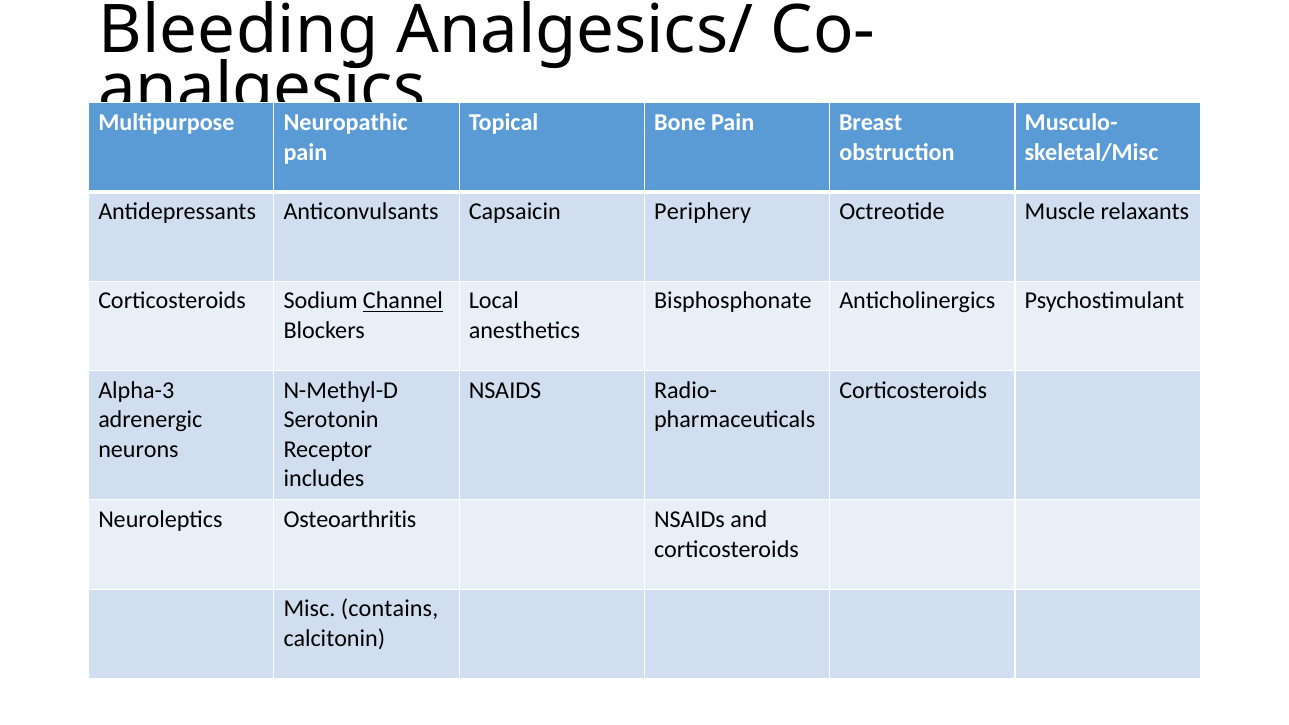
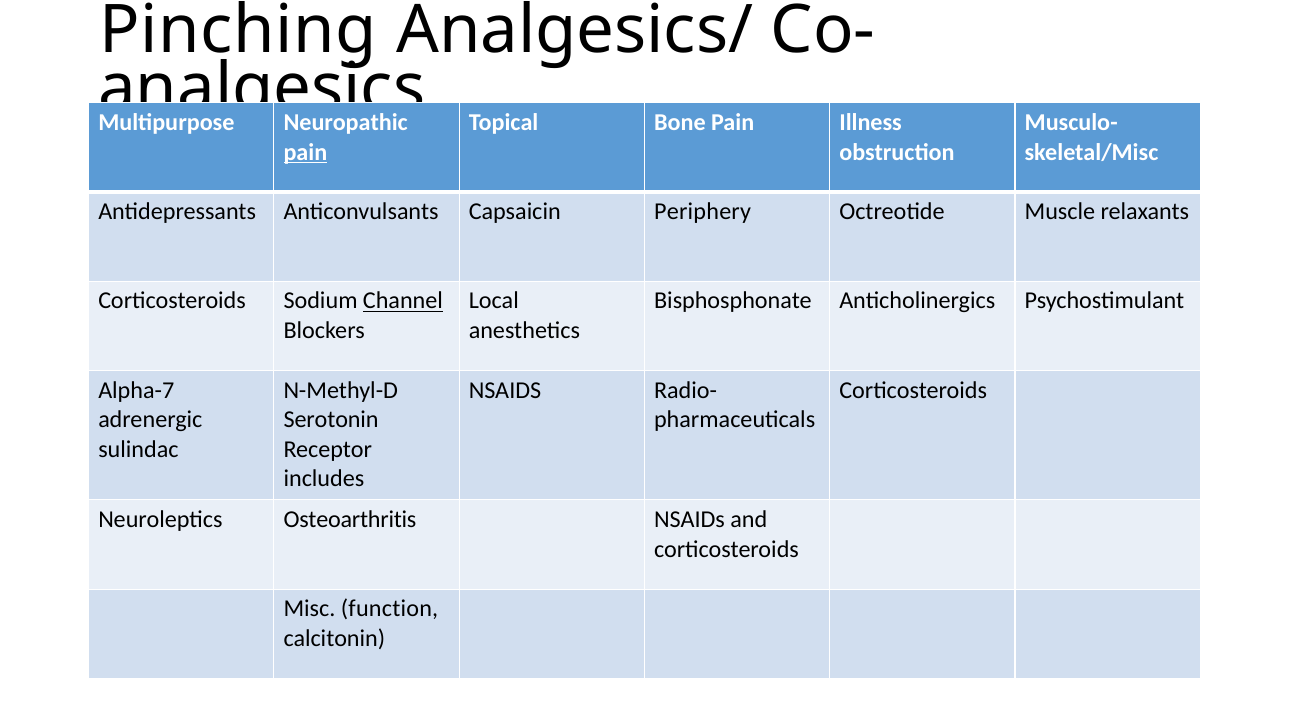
Bleeding: Bleeding -> Pinching
Breast: Breast -> Illness
pain at (305, 152) underline: none -> present
Alpha-3: Alpha-3 -> Alpha-7
neurons: neurons -> sulindac
contains: contains -> function
